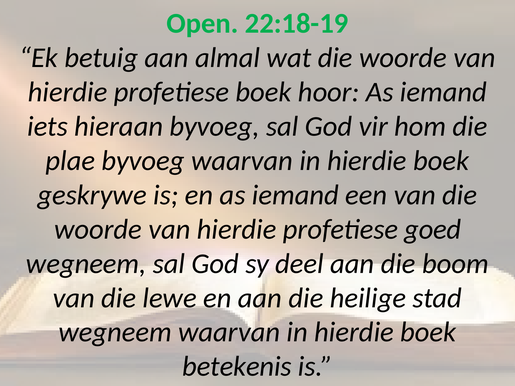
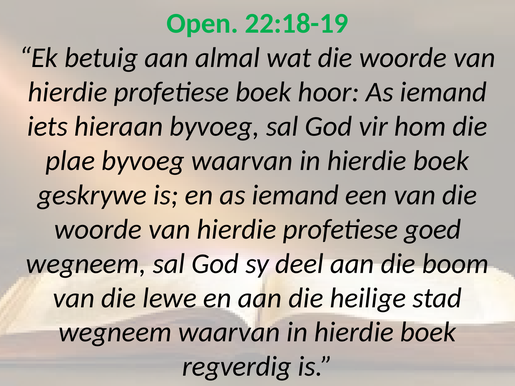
betekenis: betekenis -> regverdig
